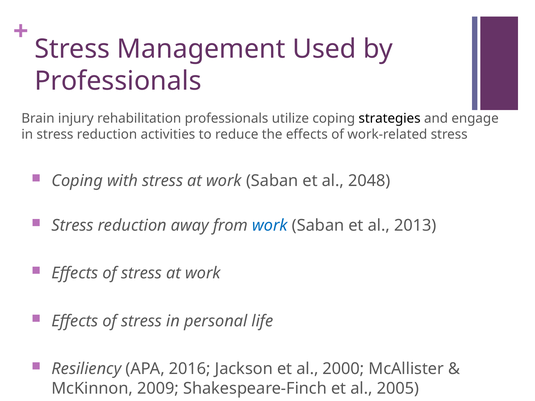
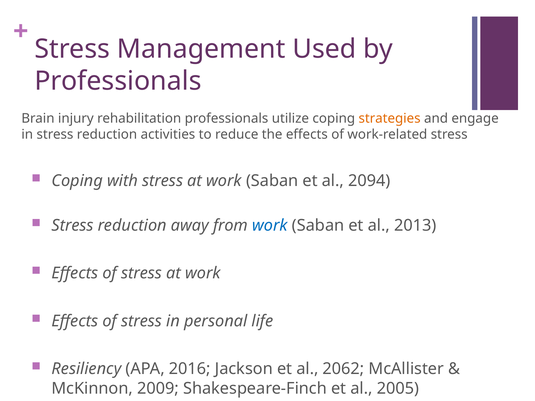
strategies colour: black -> orange
2048: 2048 -> 2094
2000: 2000 -> 2062
